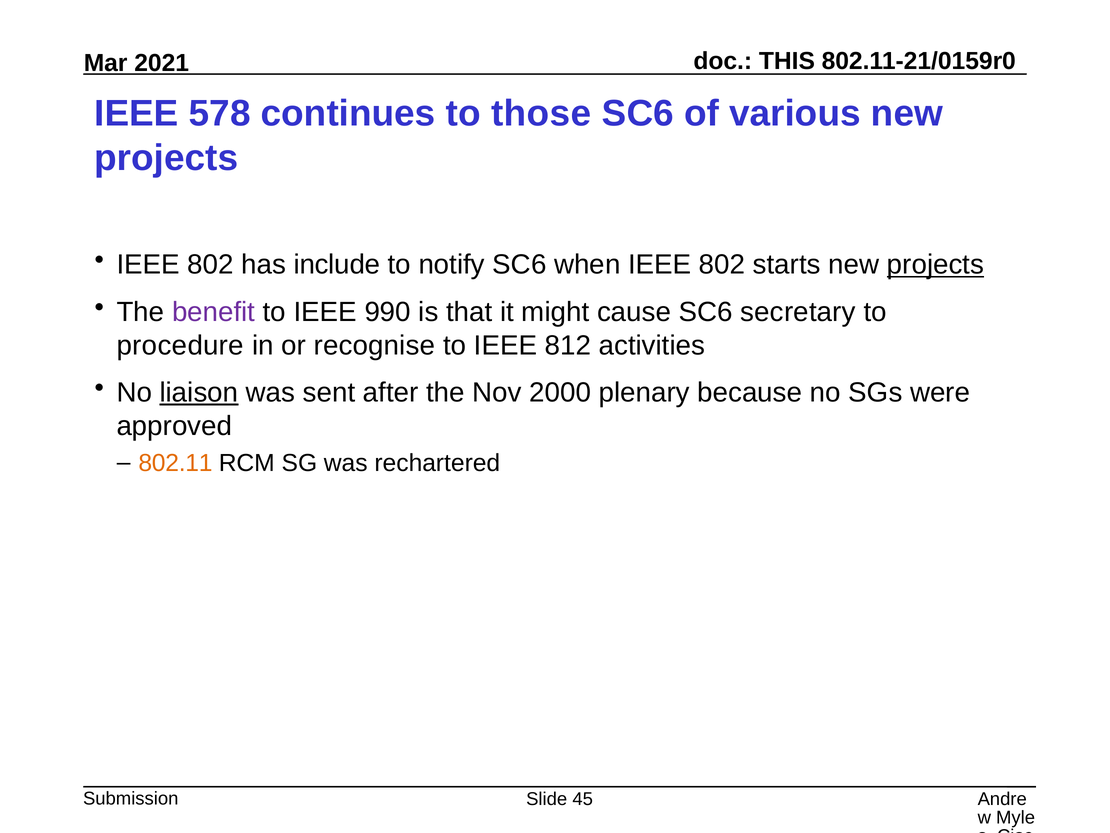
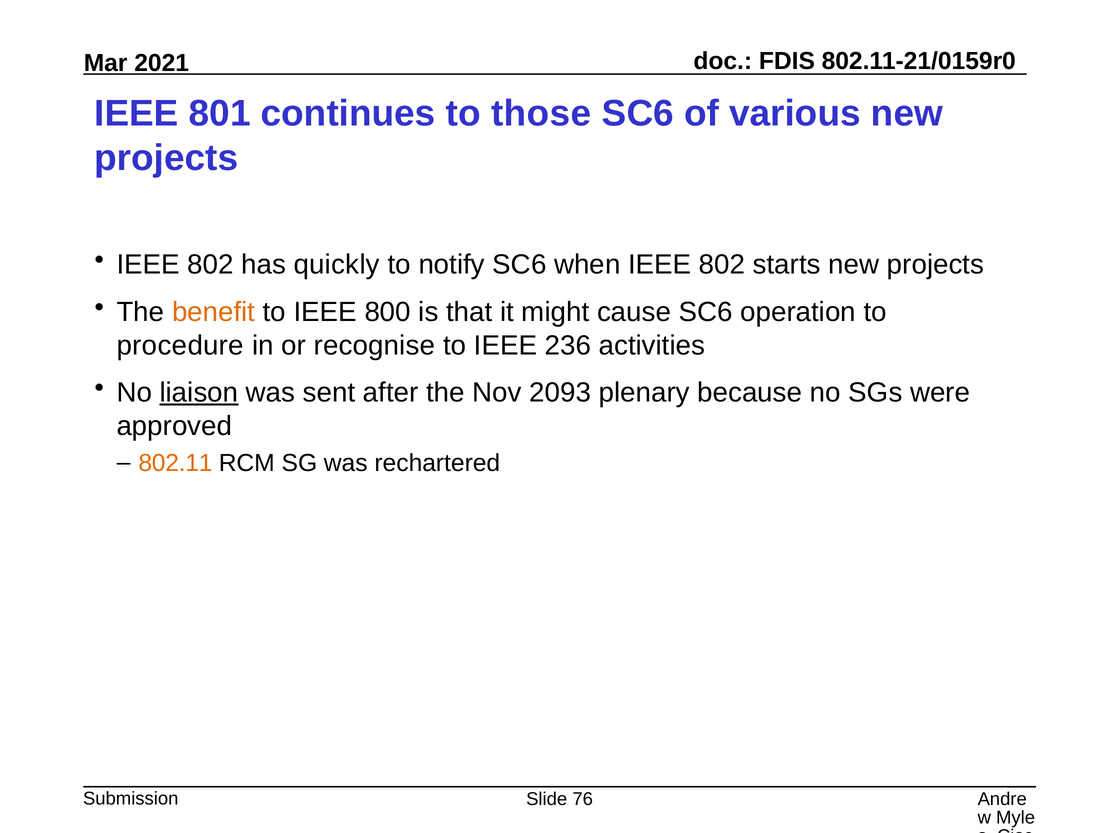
THIS: THIS -> FDIS
578: 578 -> 801
include: include -> quickly
projects at (936, 265) underline: present -> none
benefit colour: purple -> orange
990: 990 -> 800
secretary: secretary -> operation
812: 812 -> 236
2000: 2000 -> 2093
45: 45 -> 76
